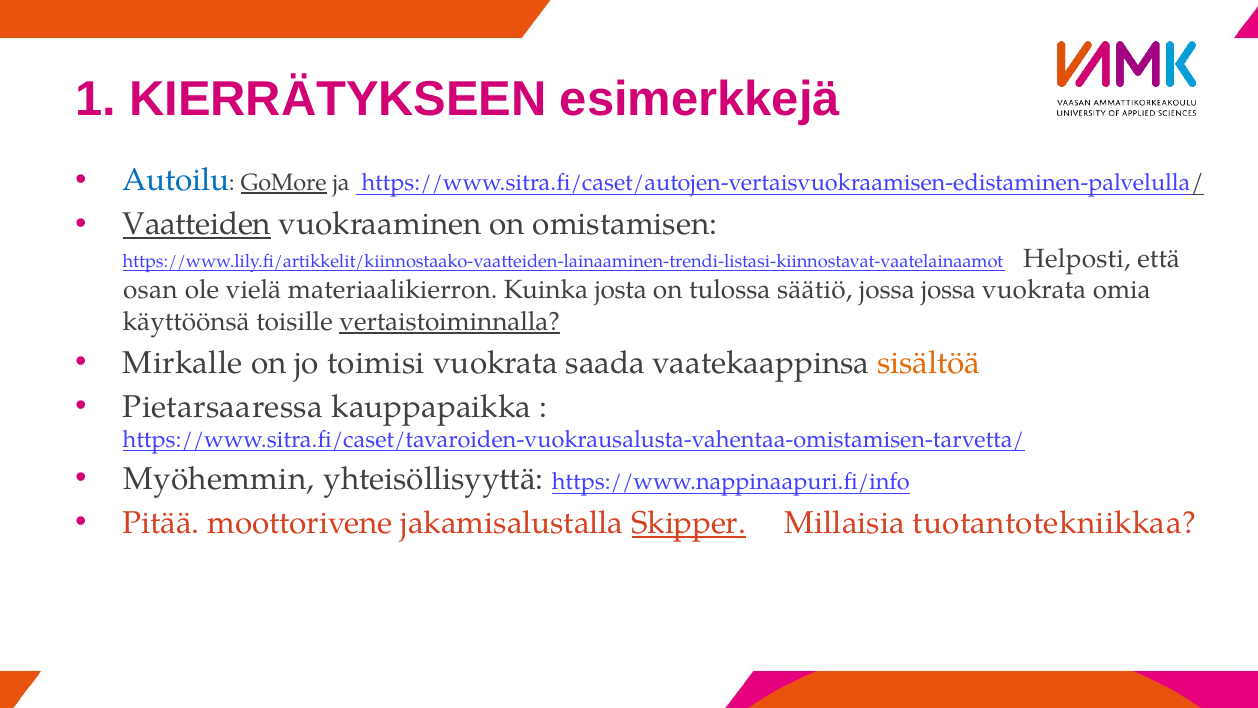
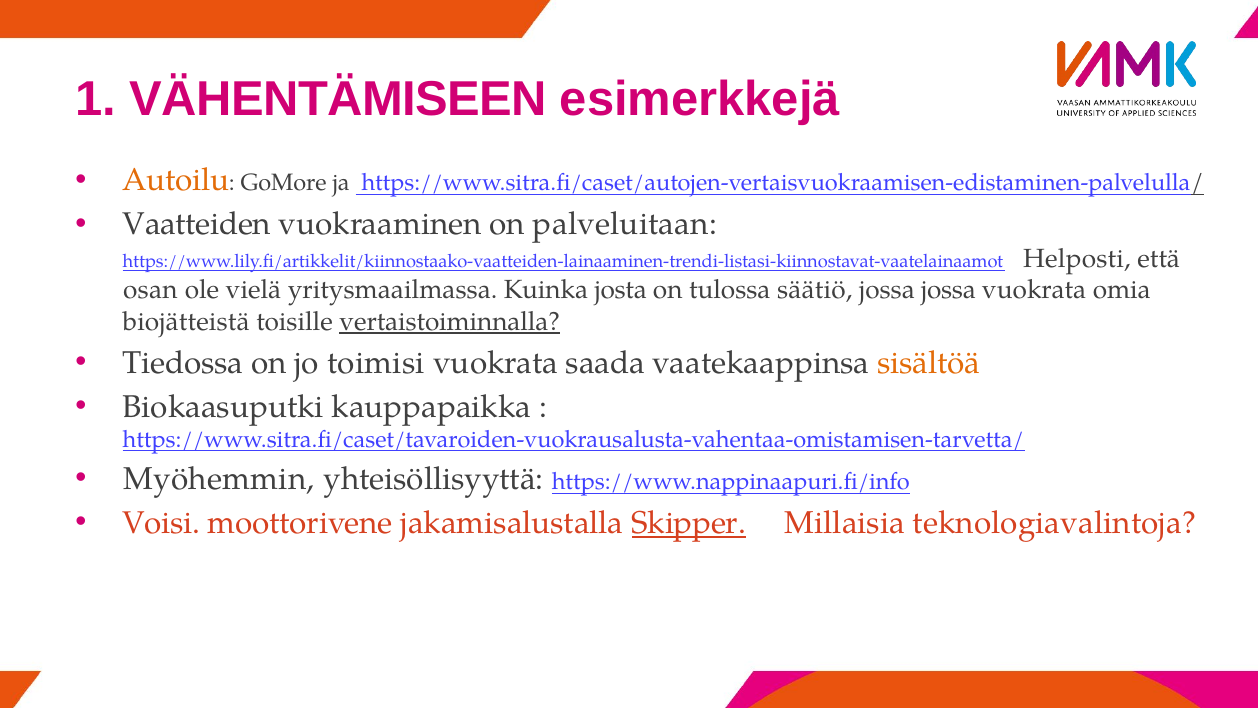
KIERRÄTYKSEEN: KIERRÄTYKSEEN -> VÄHENTÄMISEEN
Autoilu colour: blue -> orange
GoMore underline: present -> none
Vaatteiden underline: present -> none
omistamisen: omistamisen -> palveluitaan
materiaalikierron: materiaalikierron -> yritysmaailmassa
käyttöönsä: käyttöönsä -> biojätteistä
Mirkalle: Mirkalle -> Tiedossa
Pietarsaaressa: Pietarsaaressa -> Biokaasuputki
Pitää: Pitää -> Voisi
tuotantotekniikkaa: tuotantotekniikkaa -> teknologiavalintoja
